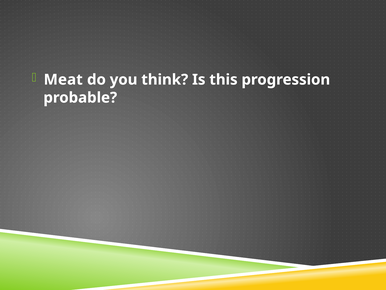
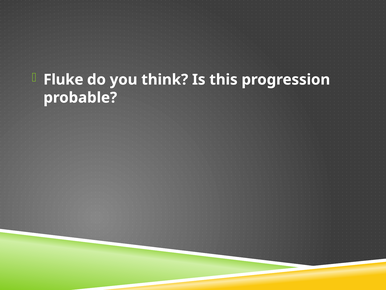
Meat: Meat -> Fluke
